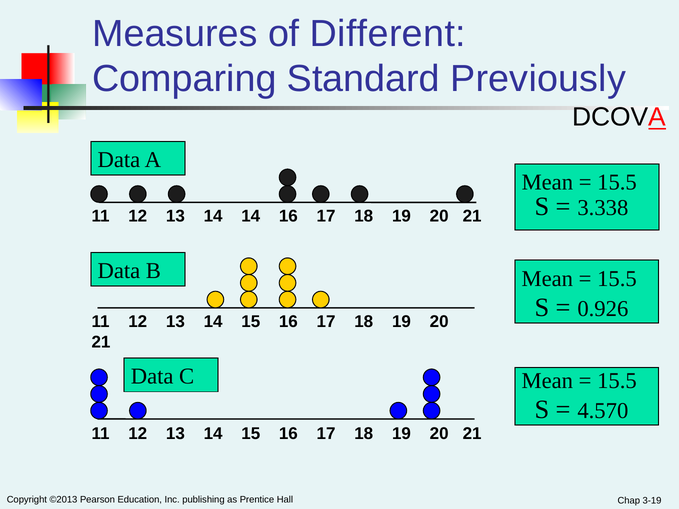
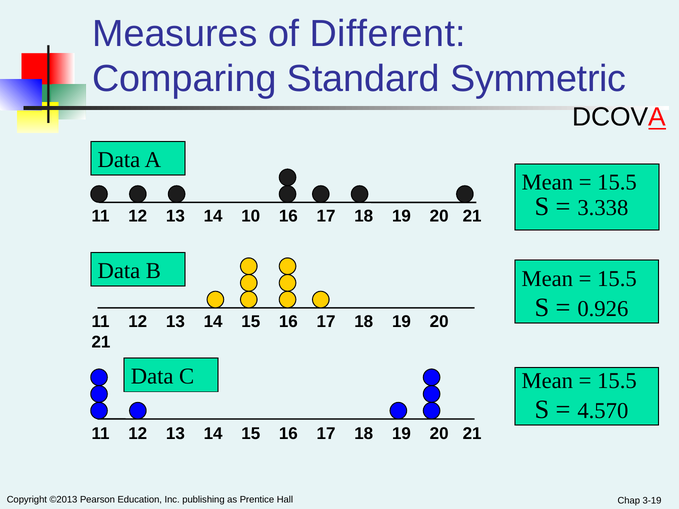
Previously: Previously -> Symmetric
14 14: 14 -> 10
